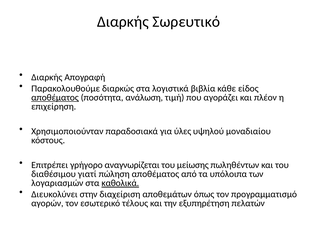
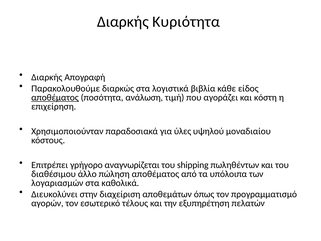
Σωρευτικό: Σωρευτικό -> Κυριότητα
πλέον: πλέον -> κόστη
μείωσης: μείωσης -> shipping
γιατί: γιατί -> άλλο
καθολικά underline: present -> none
